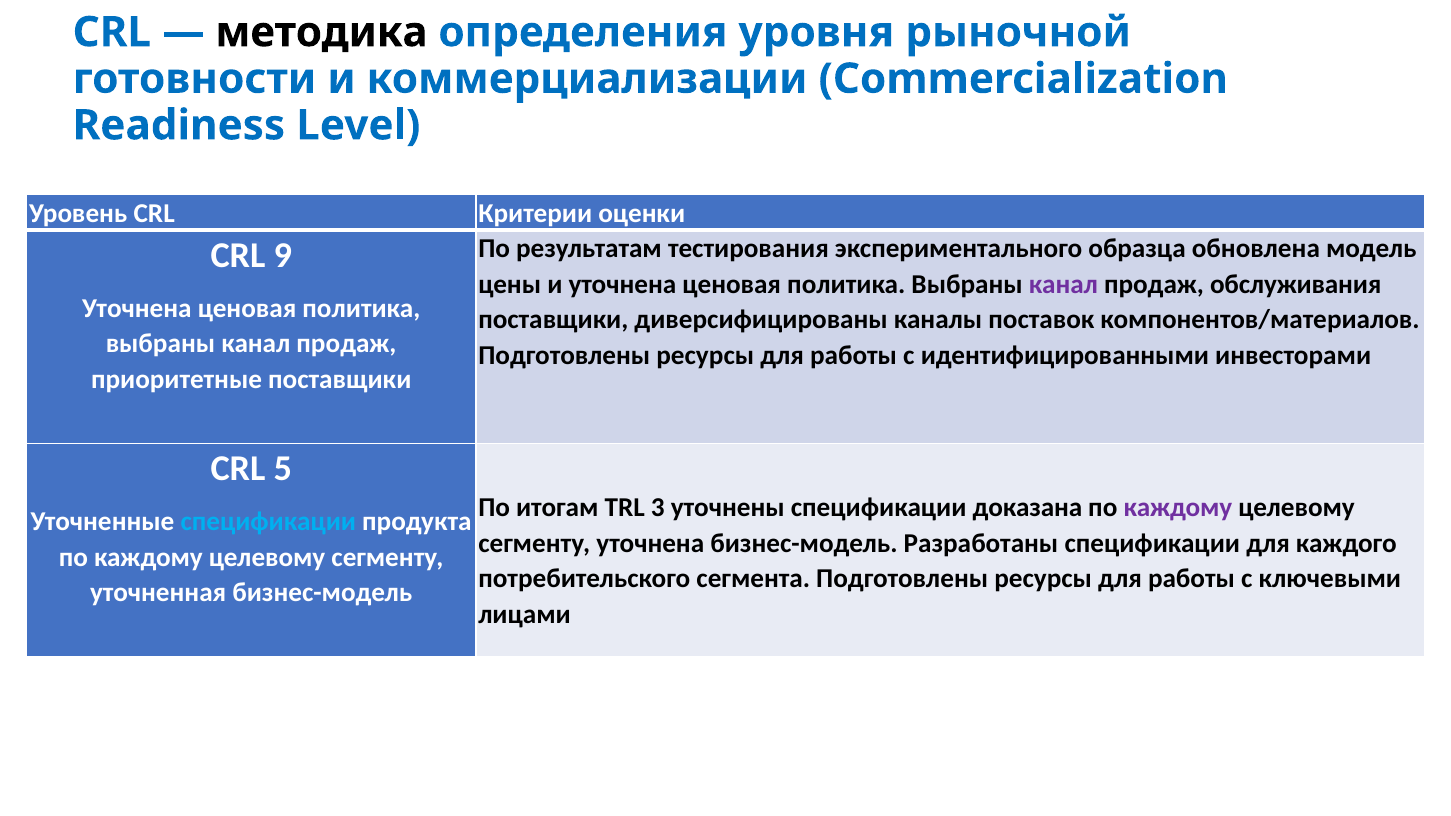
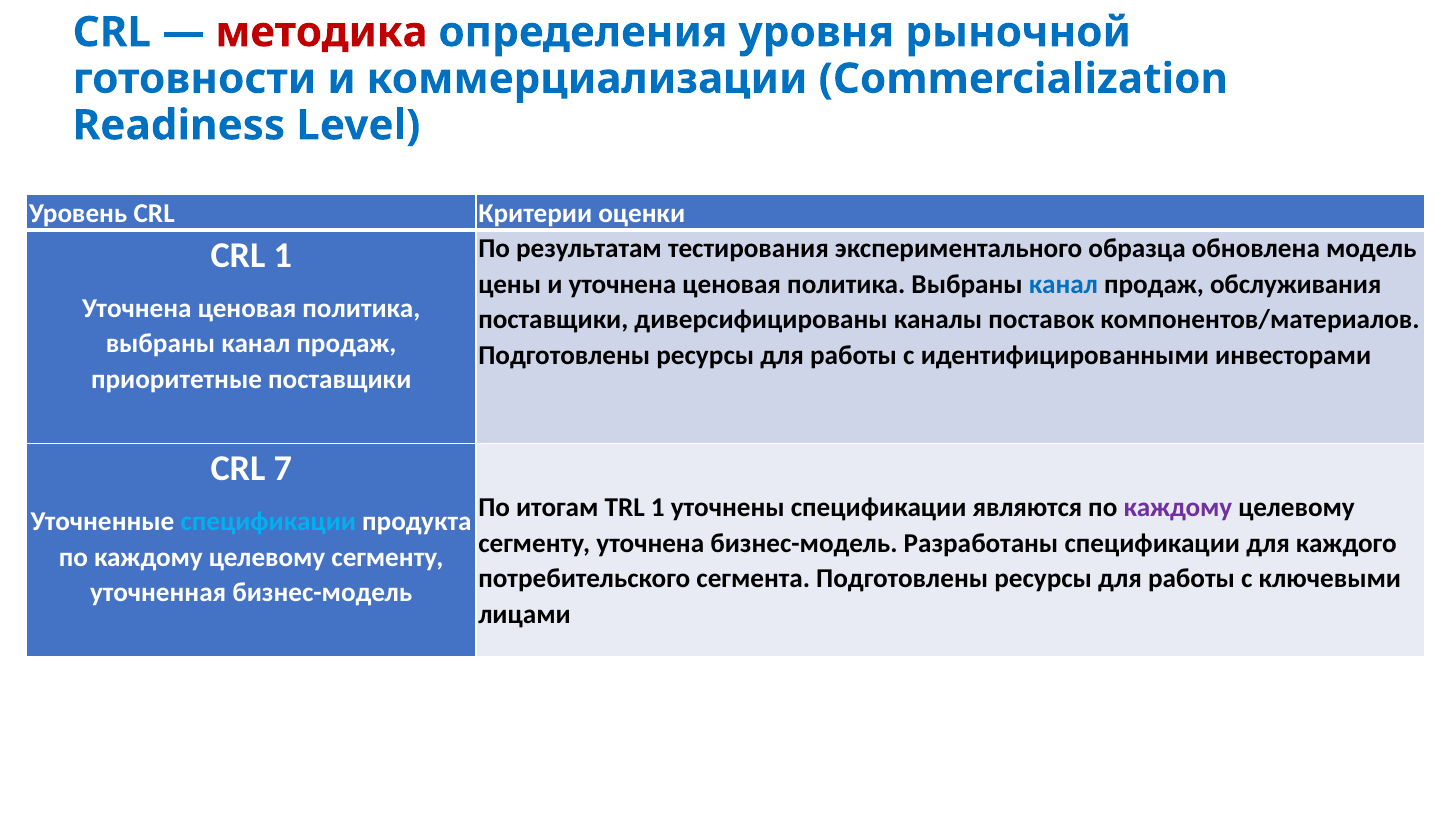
методика colour: black -> red
CRL 9: 9 -> 1
канал at (1063, 284) colour: purple -> blue
5: 5 -> 7
TRL 3: 3 -> 1
доказана: доказана -> являются
